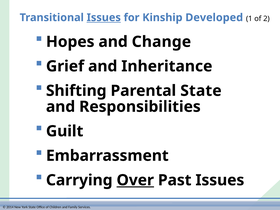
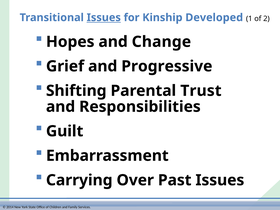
Inheritance: Inheritance -> Progressive
Parental State: State -> Trust
Over underline: present -> none
